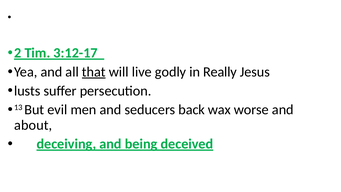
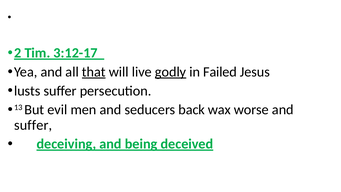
godly underline: none -> present
Really: Really -> Failed
about at (33, 125): about -> suffer
